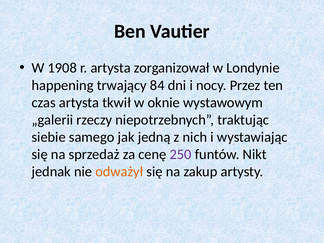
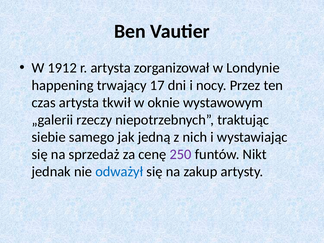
1908: 1908 -> 1912
84: 84 -> 17
odważył colour: orange -> blue
